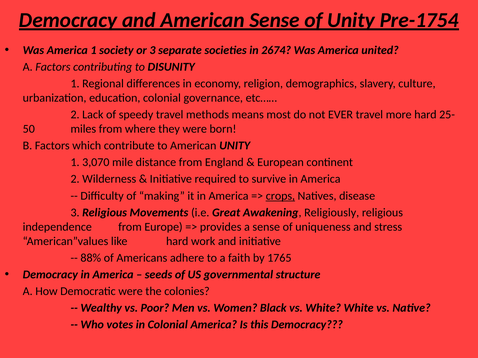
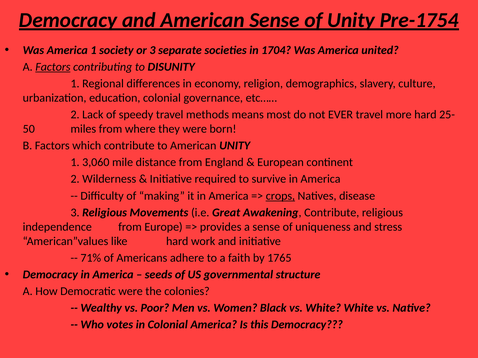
2674: 2674 -> 1704
Factors at (53, 67) underline: none -> present
3,070: 3,070 -> 3,060
Awakening Religiously: Religiously -> Contribute
88%: 88% -> 71%
